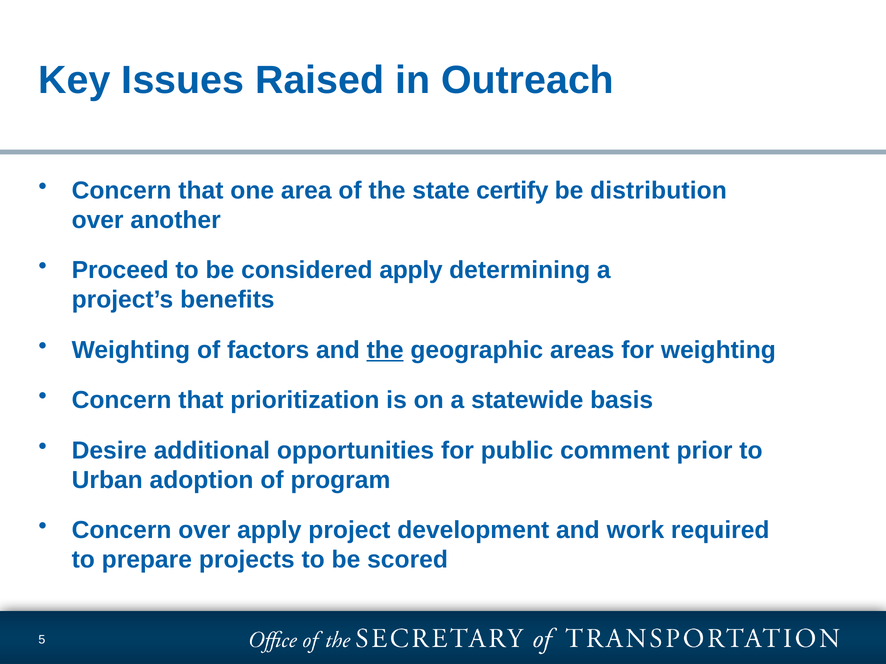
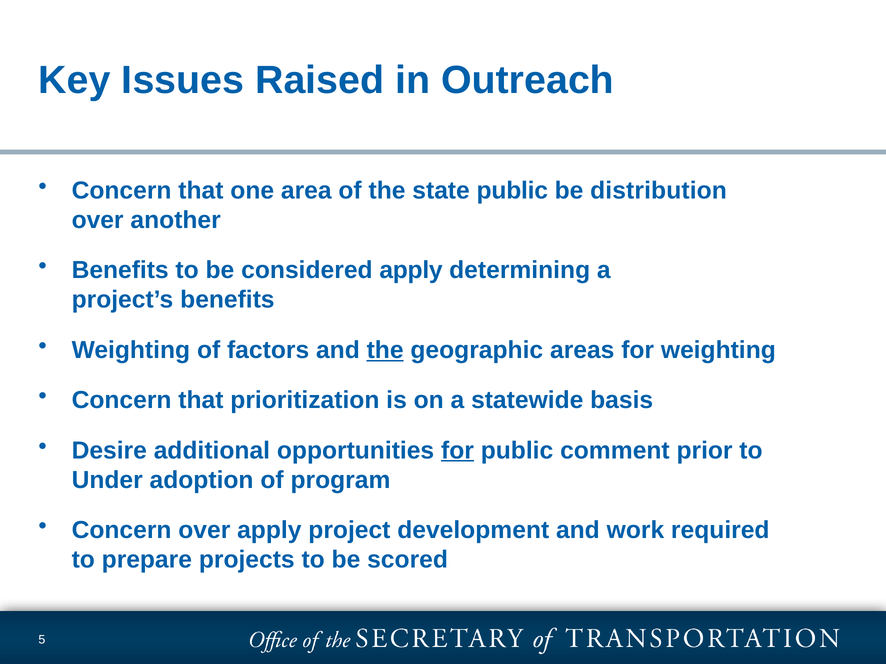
state certify: certify -> public
Proceed at (120, 271): Proceed -> Benefits
for at (457, 451) underline: none -> present
Urban: Urban -> Under
